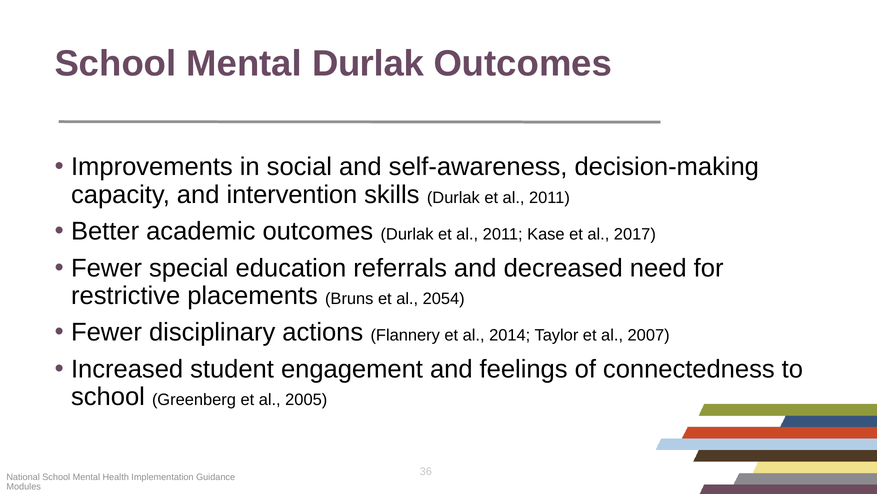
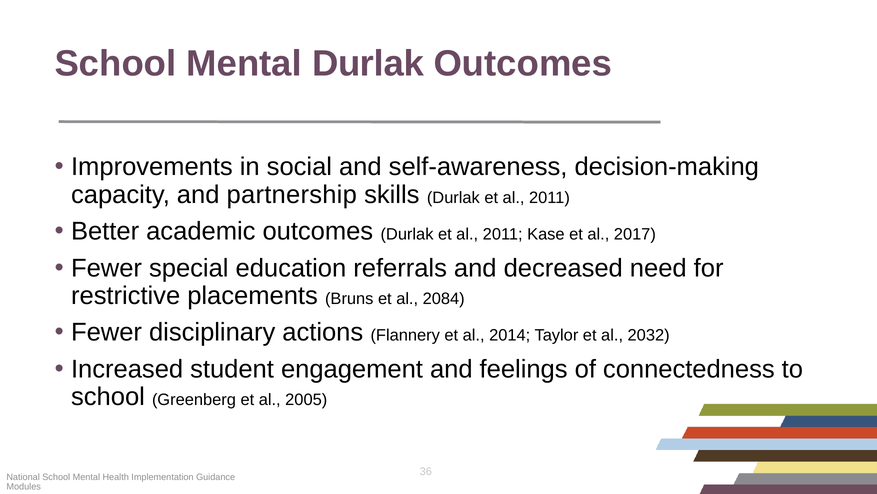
intervention: intervention -> partnership
2054: 2054 -> 2084
2007: 2007 -> 2032
